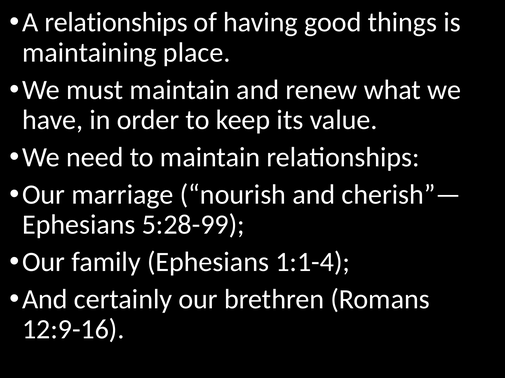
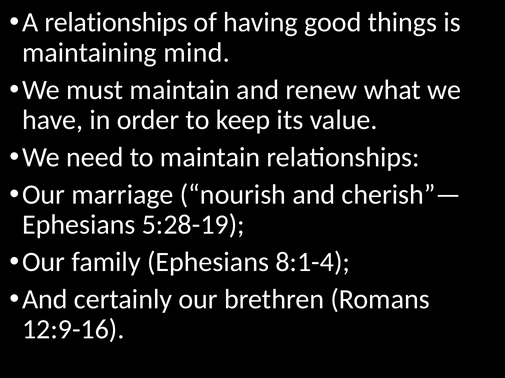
place: place -> mind
5:28-99: 5:28-99 -> 5:28-19
1:1-4: 1:1-4 -> 8:1-4
